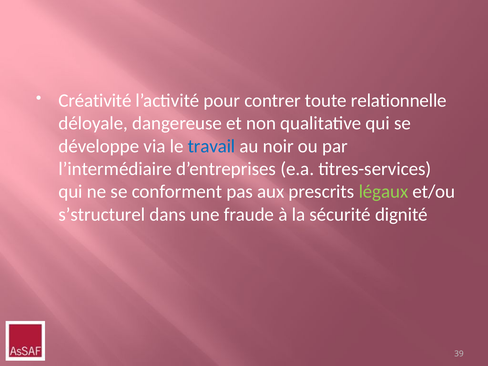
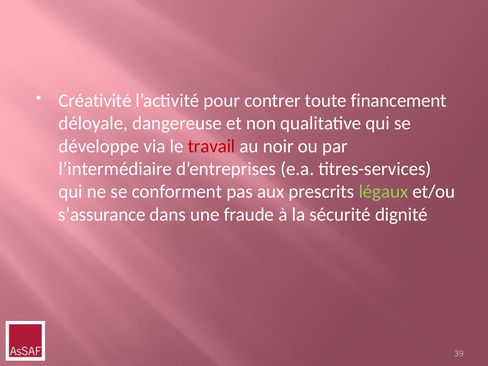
relationnelle: relationnelle -> financement
travail colour: blue -> red
s’structurel: s’structurel -> s’assurance
